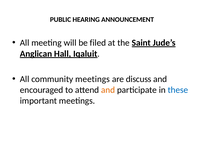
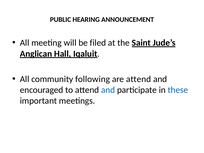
community meetings: meetings -> following
are discuss: discuss -> attend
and at (108, 90) colour: orange -> blue
